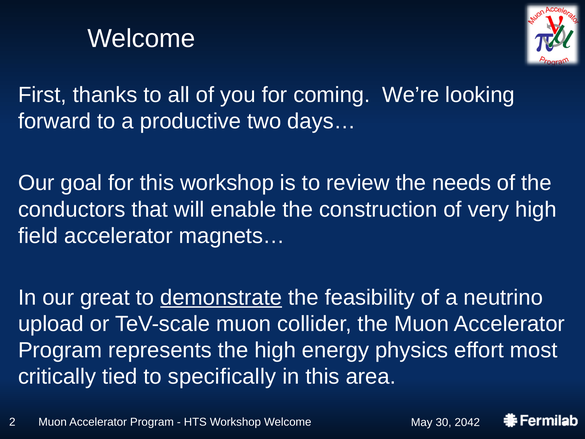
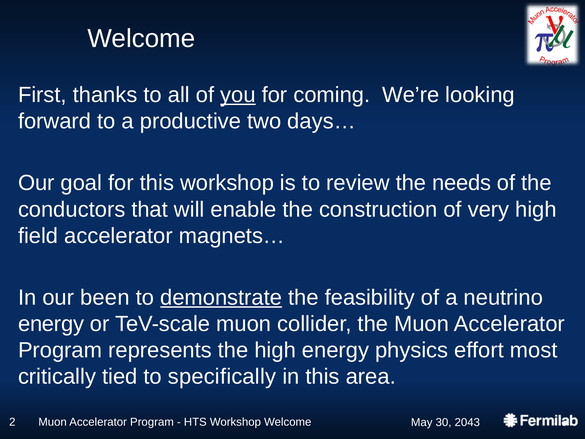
you underline: none -> present
great: great -> been
upload at (51, 324): upload -> energy
2042: 2042 -> 2043
